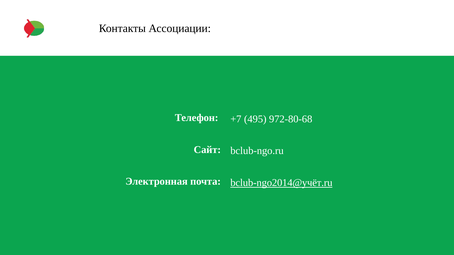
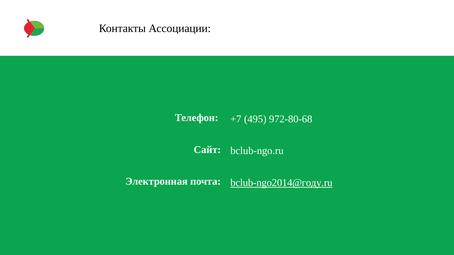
bclub-ngo2014@учёт.ru: bclub-ngo2014@учёт.ru -> bclub-ngo2014@году.ru
